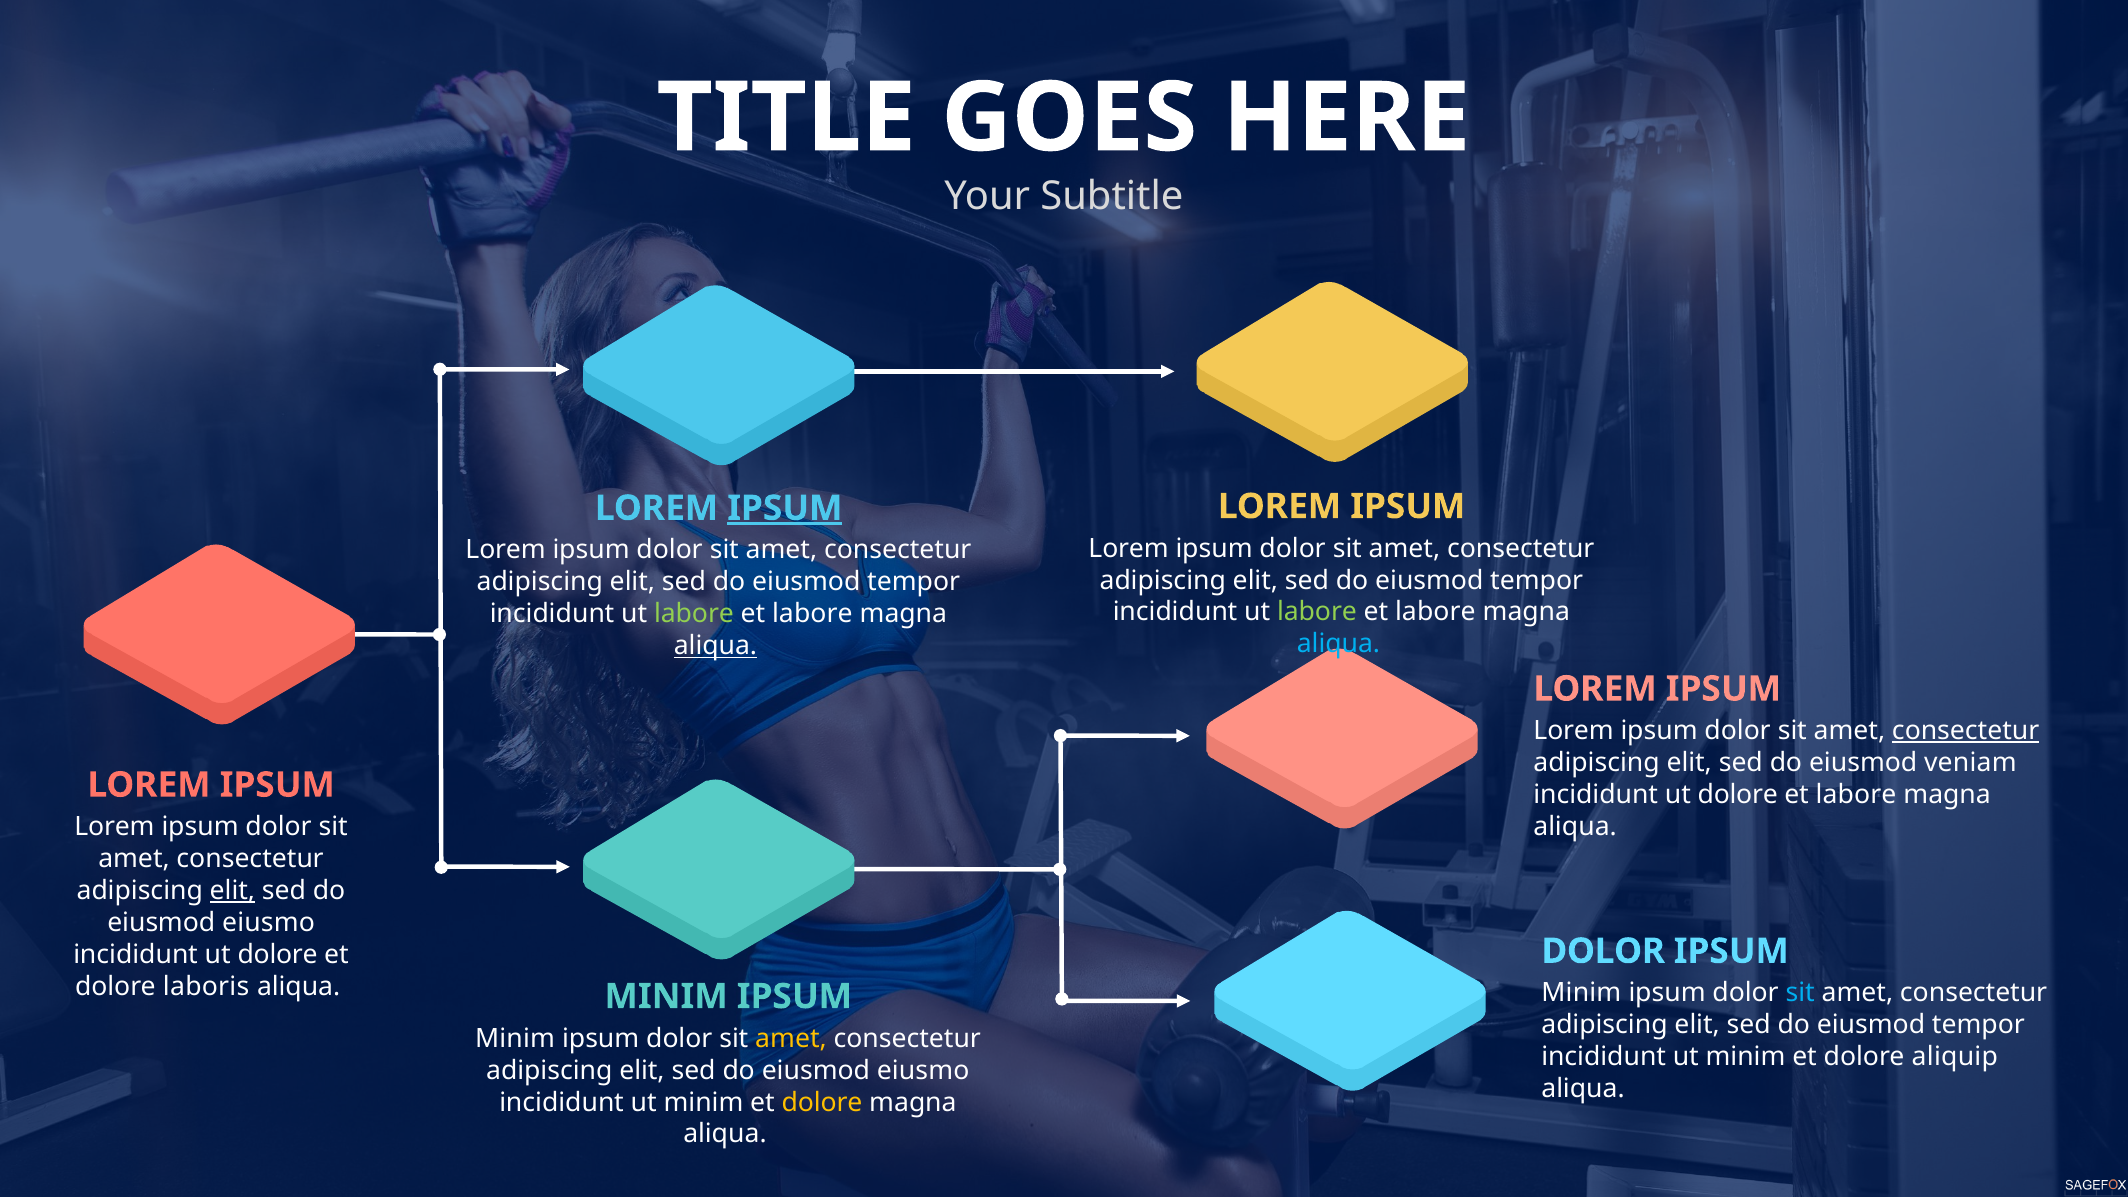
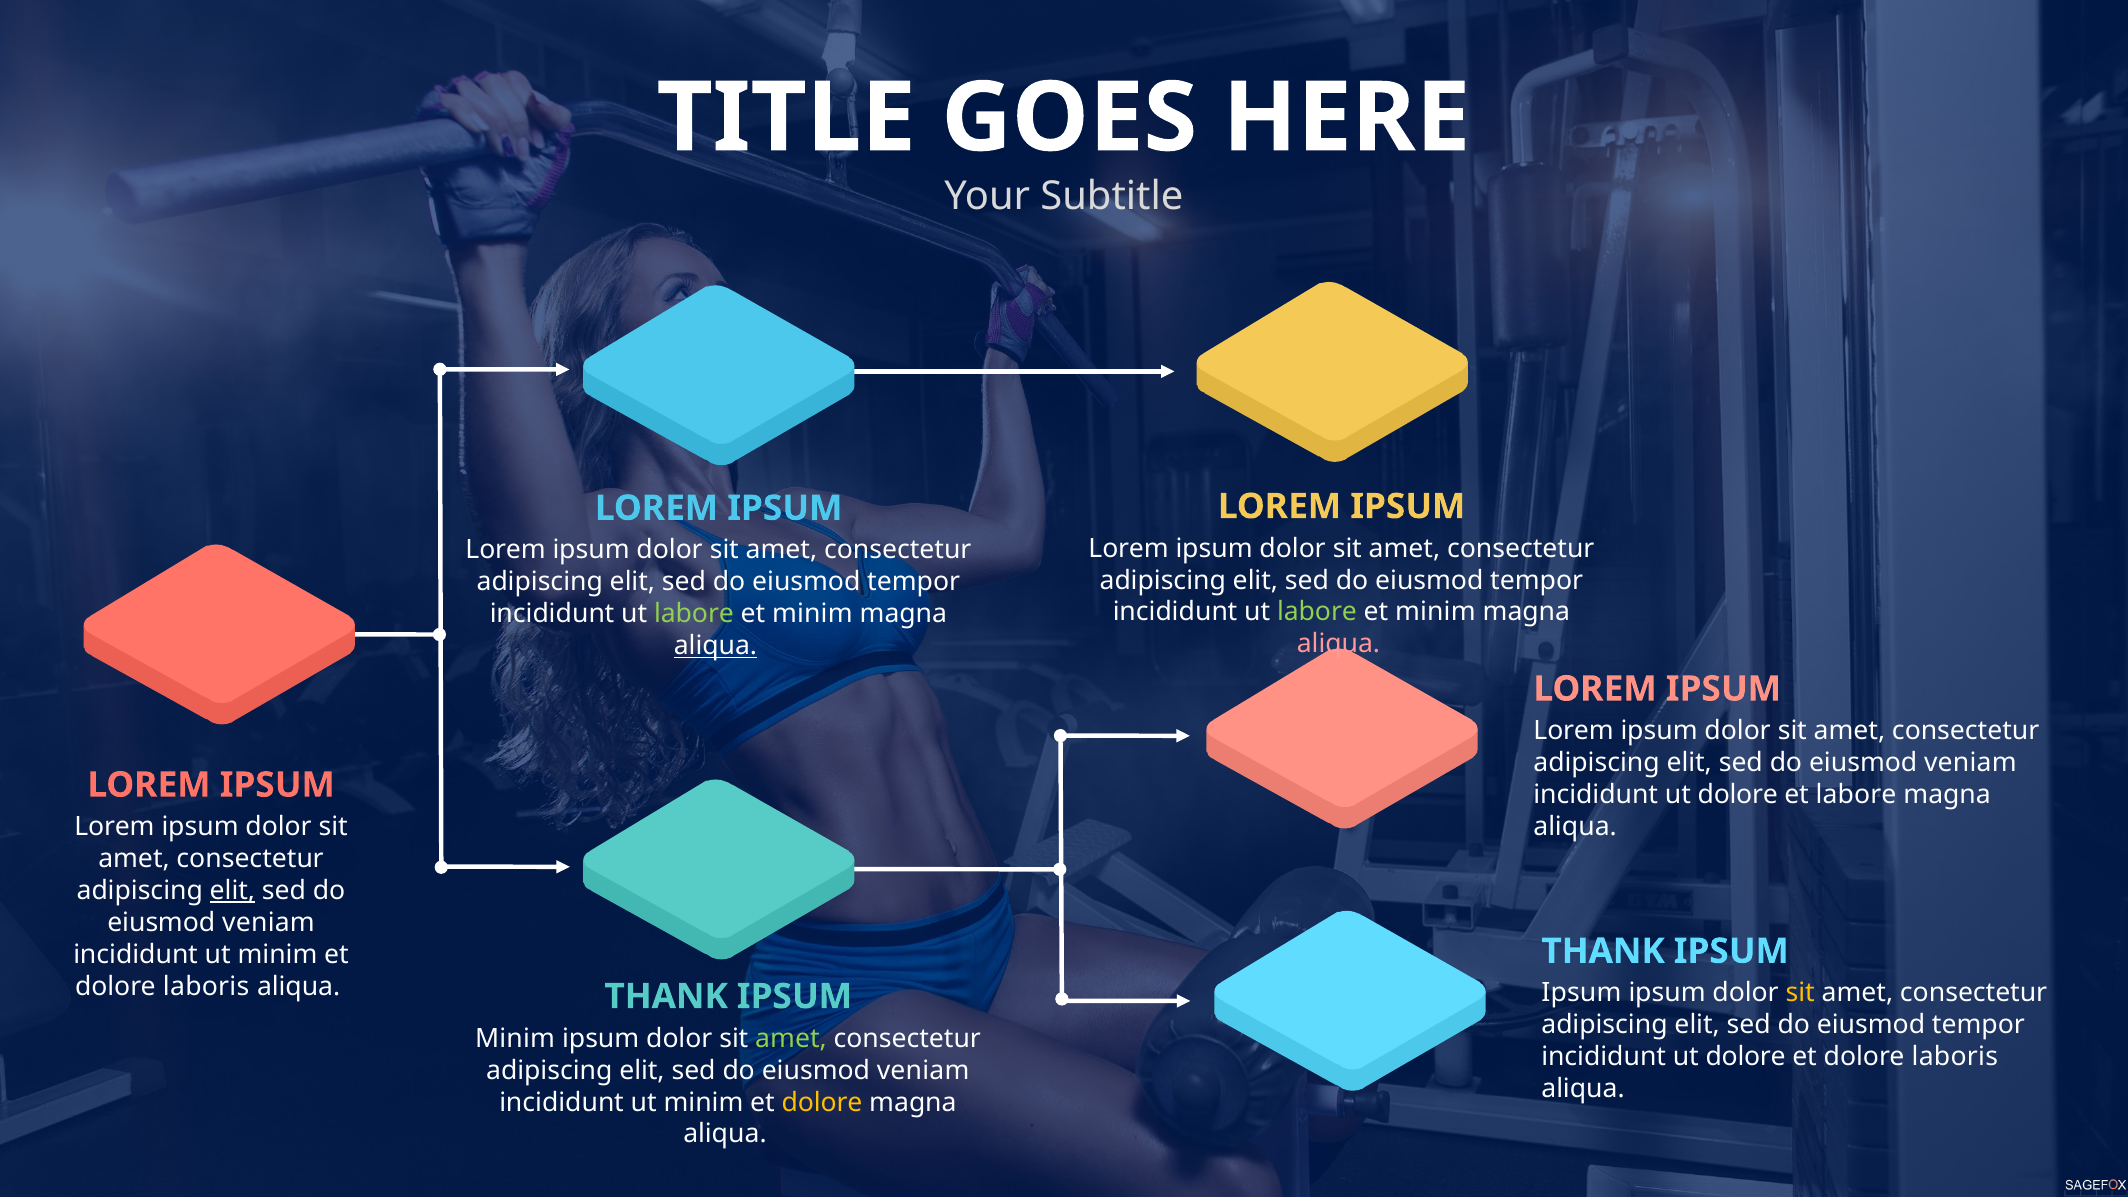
IPSUM at (785, 508) underline: present -> none
labore at (1435, 612): labore -> minim
labore at (812, 614): labore -> minim
aliqua at (1338, 644) colour: light blue -> pink
consectetur at (1966, 731) underline: present -> none
eiusmo at (269, 923): eiusmo -> veniam
DOLOR at (1603, 951): DOLOR -> THANK
dolore at (278, 955): dolore -> minim
Minim at (1581, 993): Minim -> Ipsum
sit at (1800, 993) colour: light blue -> yellow
MINIM at (666, 996): MINIM -> THANK
amet at (791, 1038) colour: yellow -> light green
minim at (1746, 1057): minim -> dolore
aliquip at (1955, 1057): aliquip -> laboris
eiusmo at (923, 1070): eiusmo -> veniam
